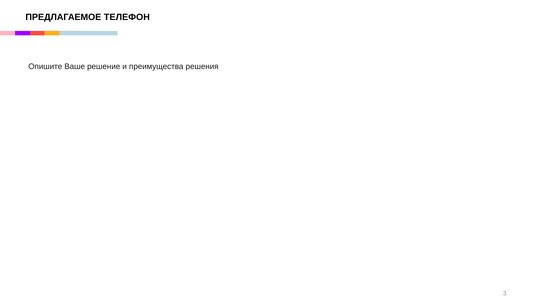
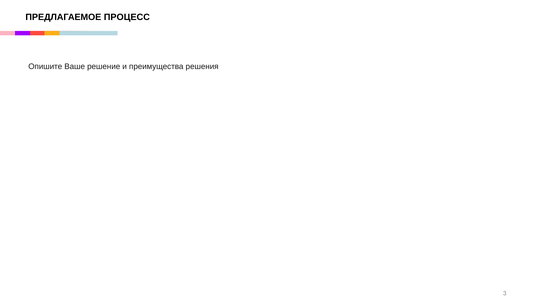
ТЕЛЕФОН: ТЕЛЕФОН -> ПРОЦЕСС
